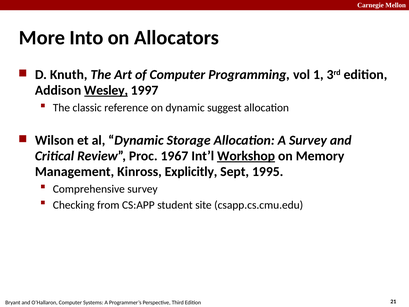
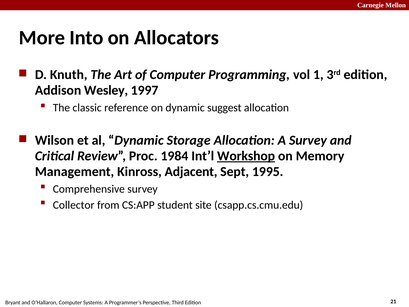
Wesley underline: present -> none
1967: 1967 -> 1984
Explicitly: Explicitly -> Adjacent
Checking: Checking -> Collector
